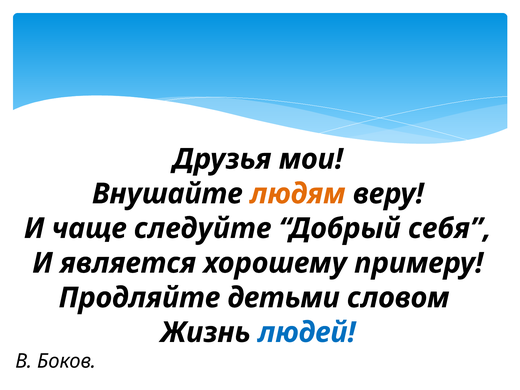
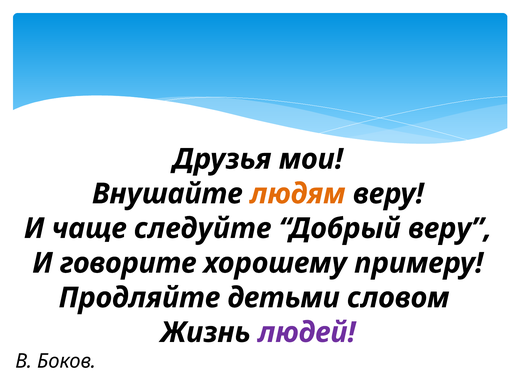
Добрый себя: себя -> веру
является: является -> говорите
людей colour: blue -> purple
